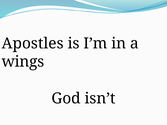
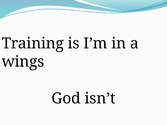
Apostles: Apostles -> Training
